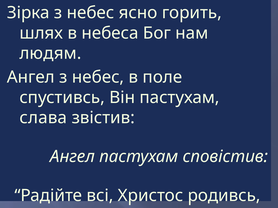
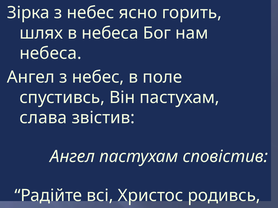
людям at (50, 54): людям -> небеса
